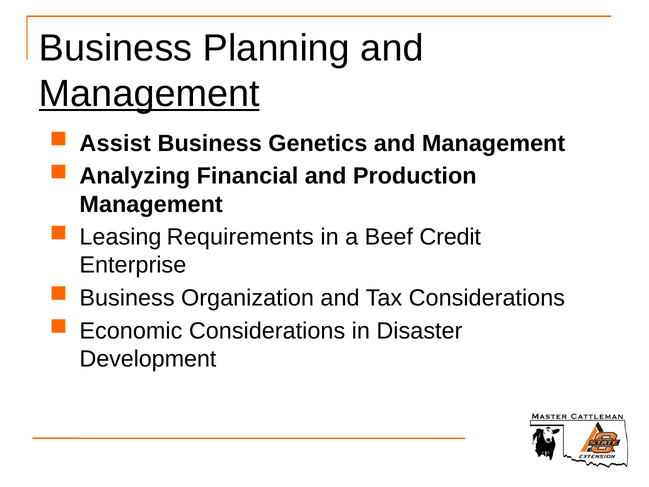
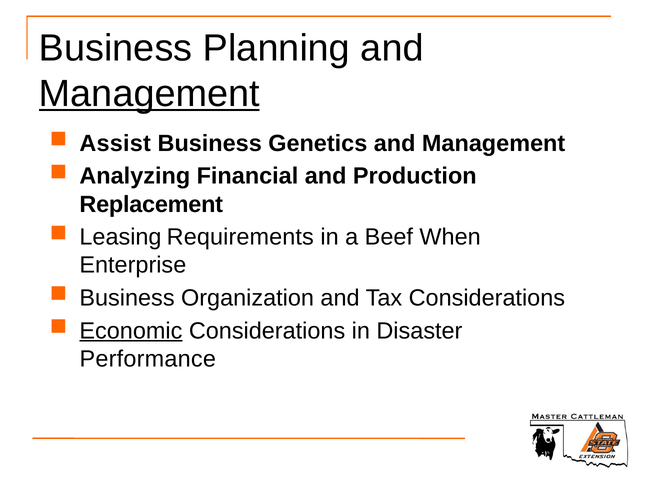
Management at (151, 204): Management -> Replacement
Credit: Credit -> When
Economic underline: none -> present
Development: Development -> Performance
